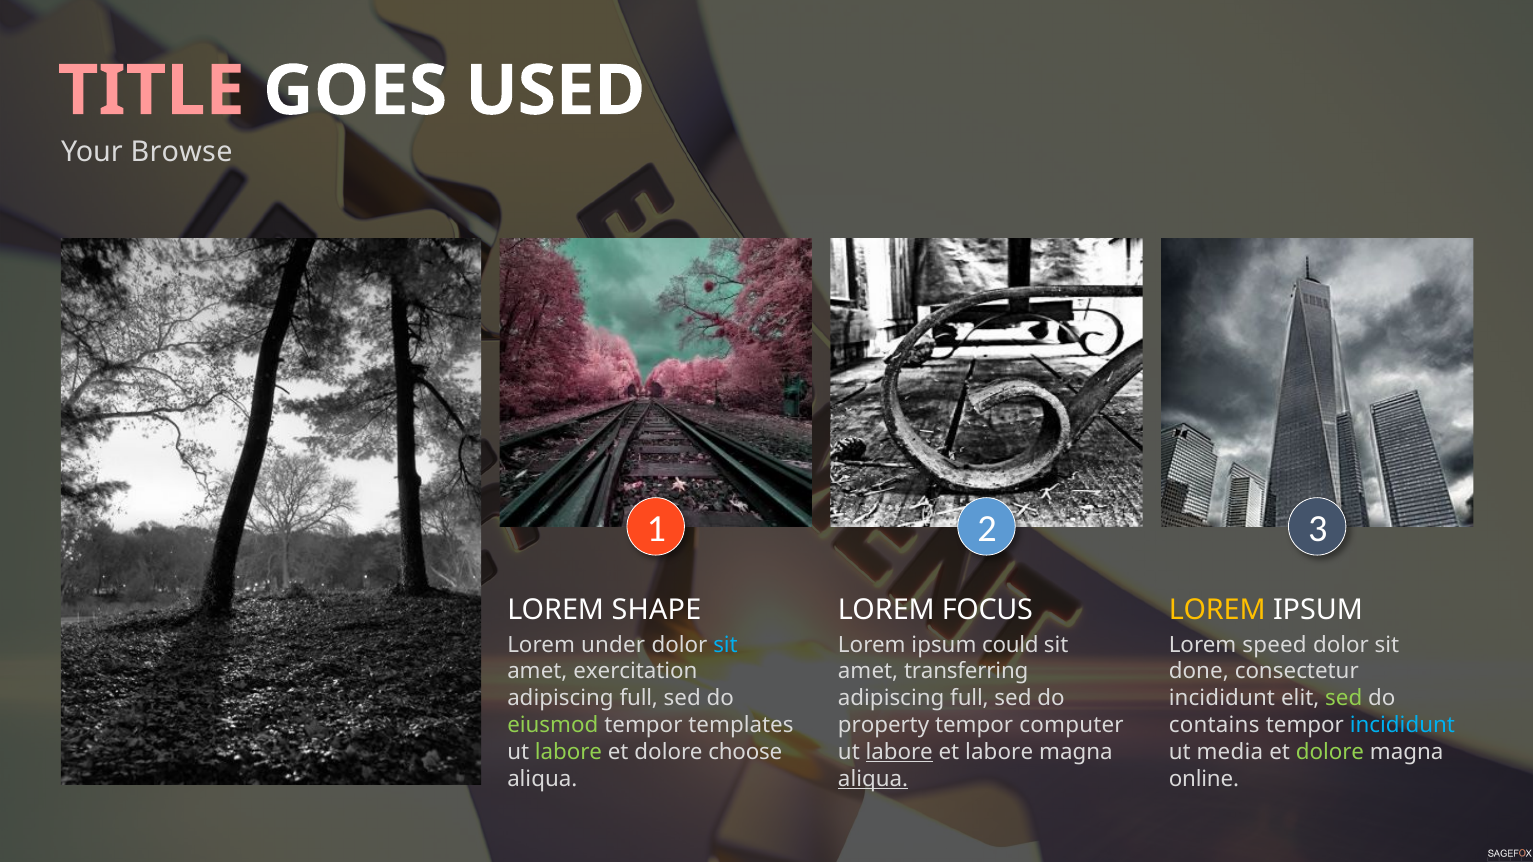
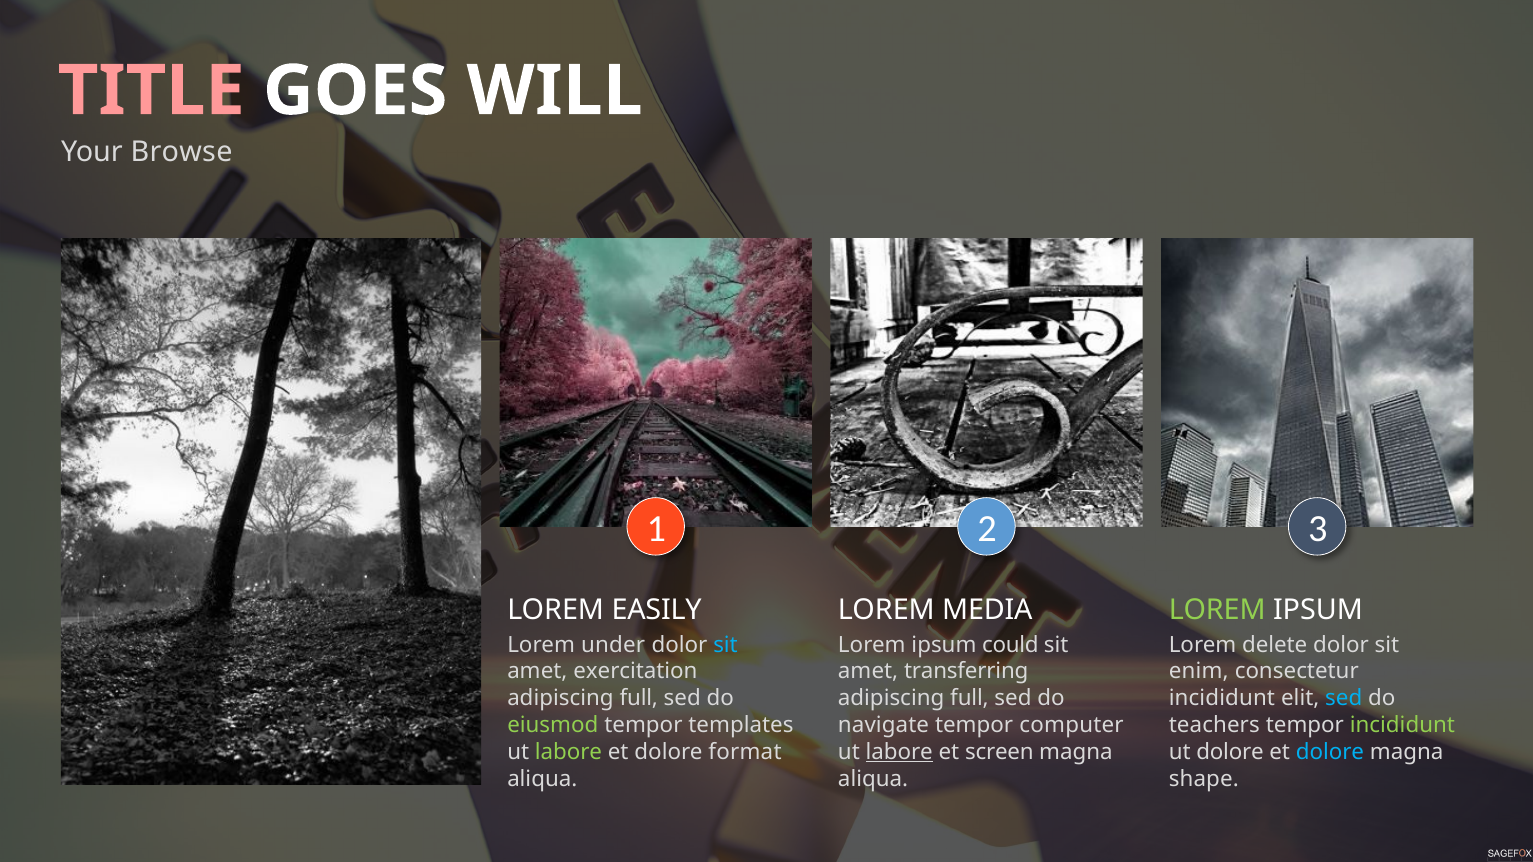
USED: USED -> WILL
SHAPE: SHAPE -> EASILY
FOCUS: FOCUS -> MEDIA
LOREM at (1217, 610) colour: yellow -> light green
speed: speed -> delete
done: done -> enim
sed at (1344, 699) colour: light green -> light blue
property: property -> navigate
contains: contains -> teachers
incididunt at (1402, 725) colour: light blue -> light green
choose: choose -> format
et labore: labore -> screen
ut media: media -> dolore
dolore at (1330, 752) colour: light green -> light blue
aliqua at (873, 779) underline: present -> none
online: online -> shape
